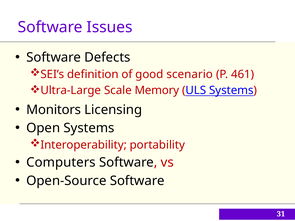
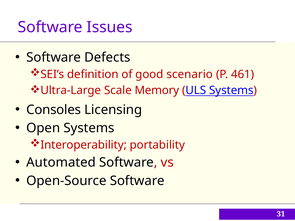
Monitors: Monitors -> Consoles
Computers: Computers -> Automated
